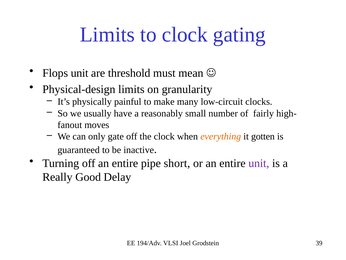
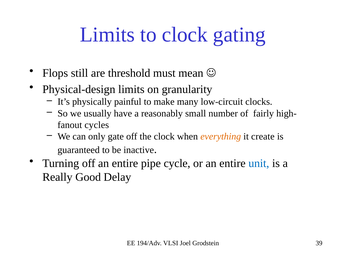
Flops unit: unit -> still
moves: moves -> cycles
gotten: gotten -> create
short: short -> cycle
unit at (259, 163) colour: purple -> blue
